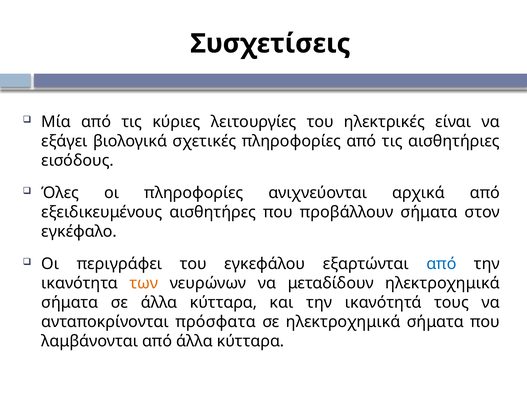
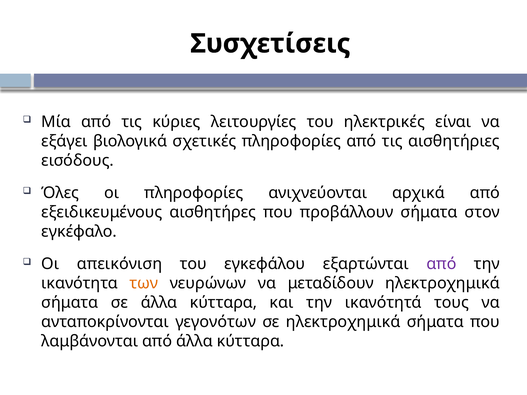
περιγράφει: περιγράφει -> απεικόνιση
από at (441, 264) colour: blue -> purple
πρόσφατα: πρόσφατα -> γεγονότων
